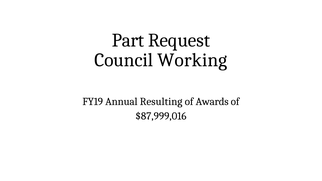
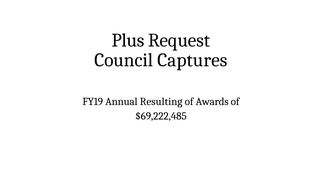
Part: Part -> Plus
Working: Working -> Captures
$87,999,016: $87,999,016 -> $69,222,485
